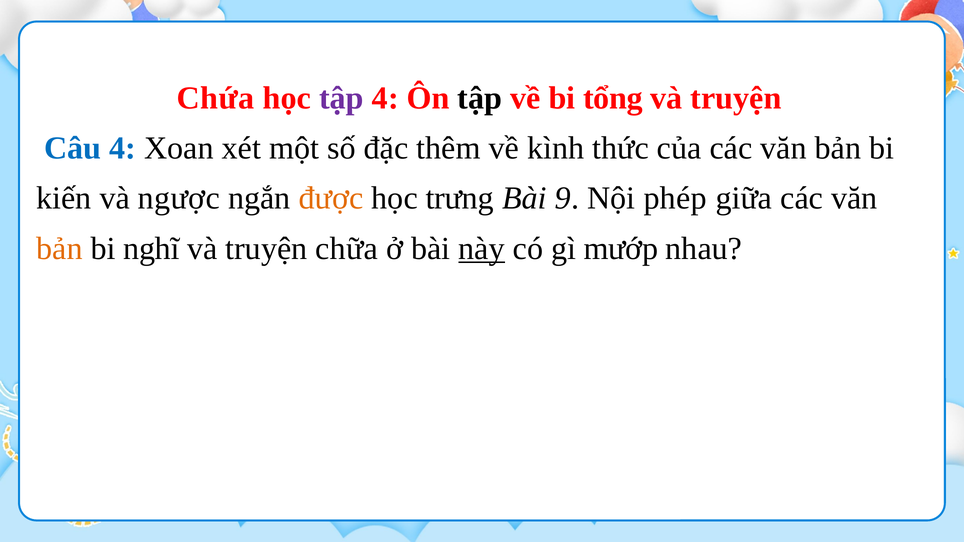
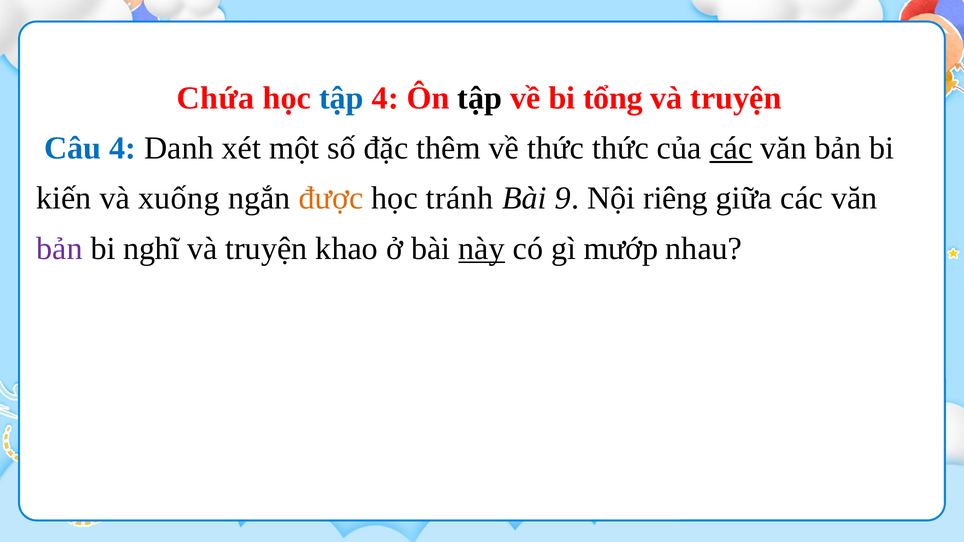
tập at (342, 98) colour: purple -> blue
Xoan: Xoan -> Danh
về kình: kình -> thức
các at (731, 148) underline: none -> present
ngược: ngược -> xuống
trưng: trưng -> tránh
phép: phép -> riêng
bản at (59, 249) colour: orange -> purple
chữa: chữa -> khao
